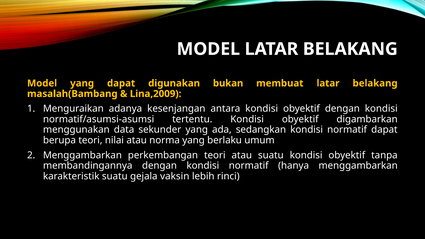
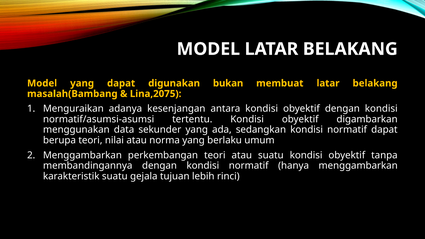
Lina,2009: Lina,2009 -> Lina,2075
vaksin: vaksin -> tujuan
